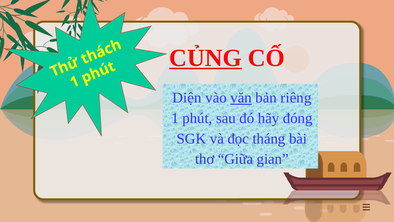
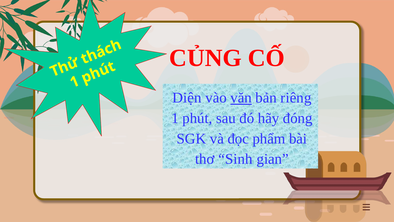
CỦNG underline: present -> none
tháng: tháng -> phẩm
Giữa: Giữa -> Sinh
